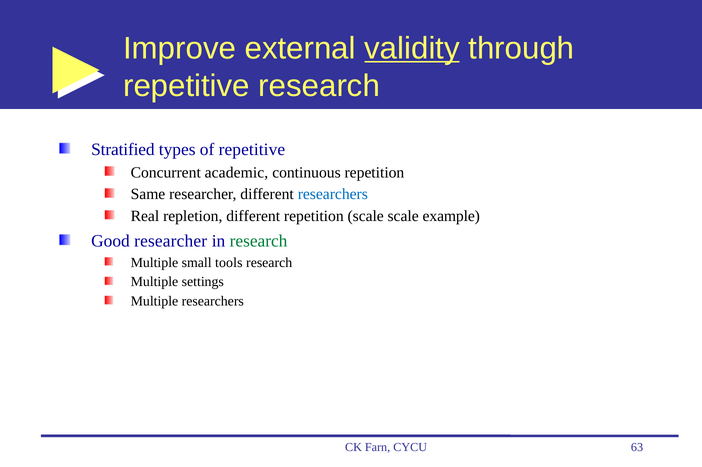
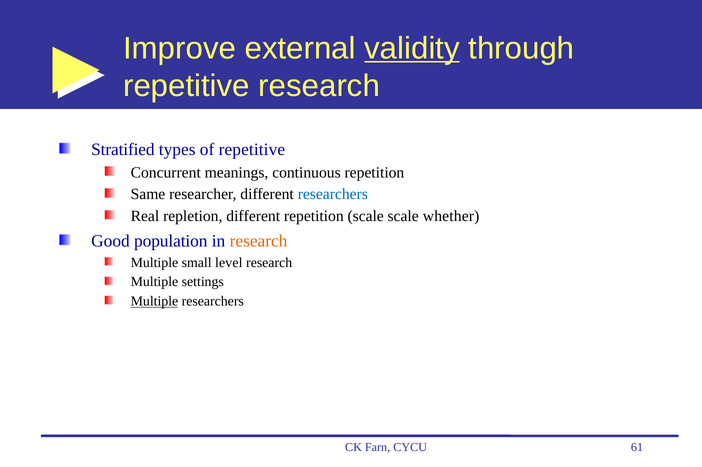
academic: academic -> meanings
example: example -> whether
Good researcher: researcher -> population
research at (259, 242) colour: green -> orange
tools: tools -> level
Multiple at (154, 302) underline: none -> present
63: 63 -> 61
